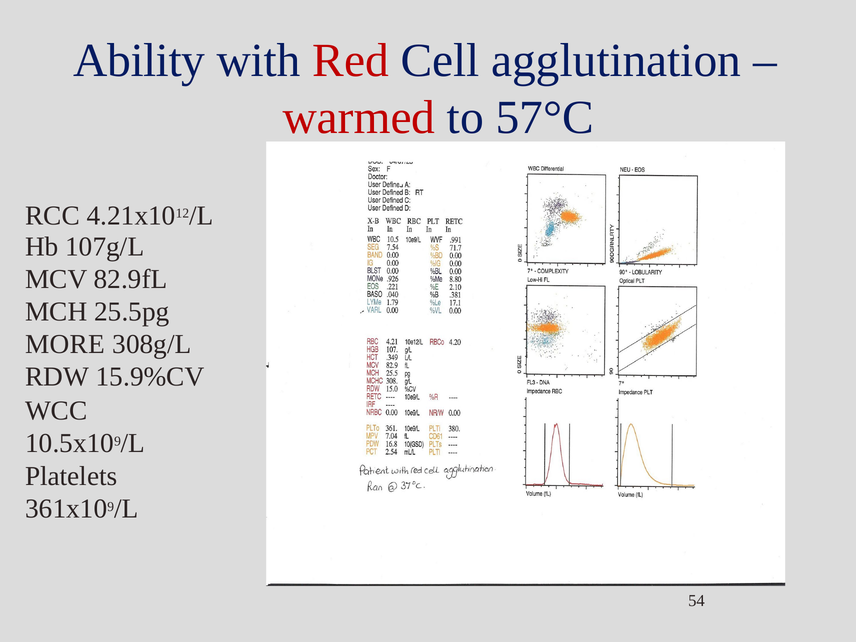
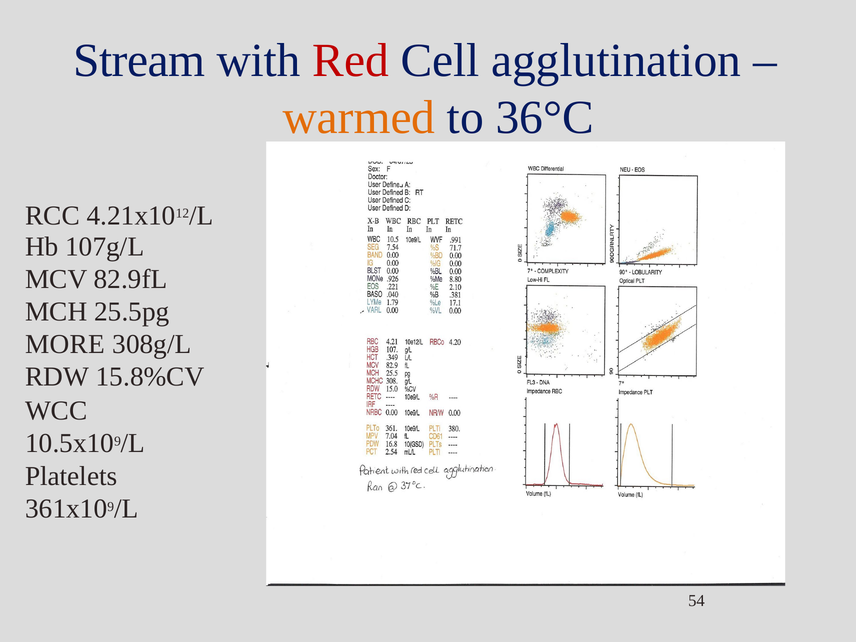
Ability: Ability -> Stream
warmed colour: red -> orange
57°C: 57°C -> 36°C
15.9%CV: 15.9%CV -> 15.8%CV
